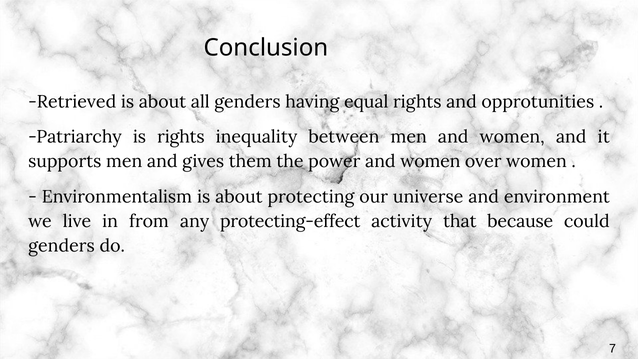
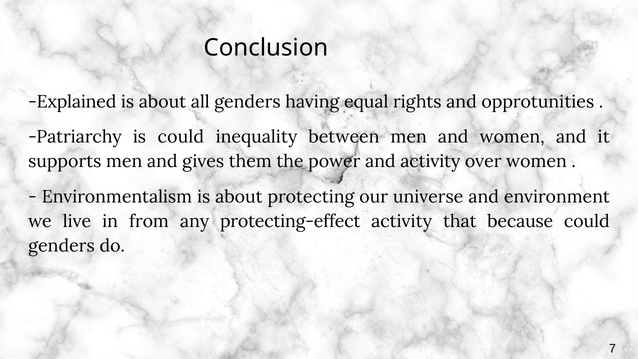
Retrieved: Retrieved -> Explained
is rights: rights -> could
power and women: women -> activity
